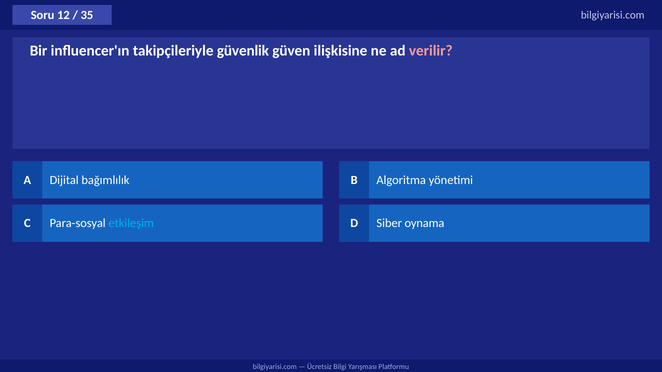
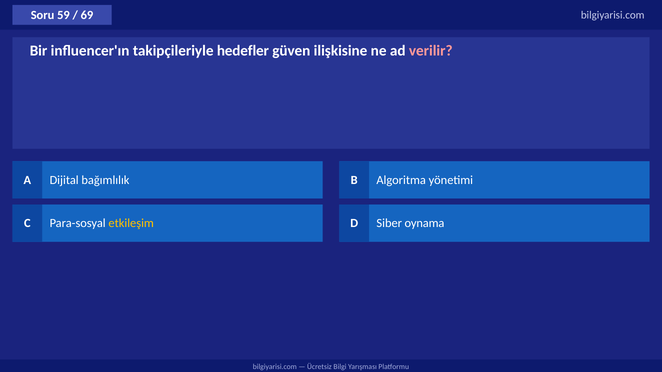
12: 12 -> 59
35: 35 -> 69
güvenlik: güvenlik -> hedefler
etkileşim colour: light blue -> yellow
